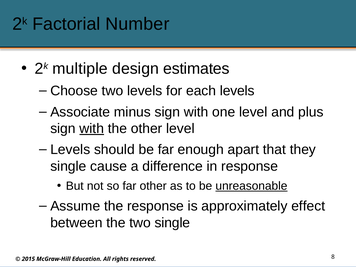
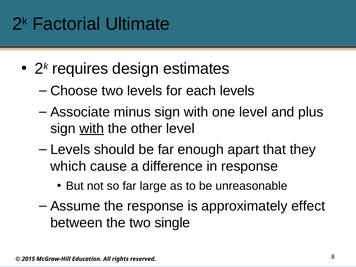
Number: Number -> Ultimate
multiple: multiple -> requires
single at (68, 166): single -> which
far other: other -> large
unreasonable underline: present -> none
